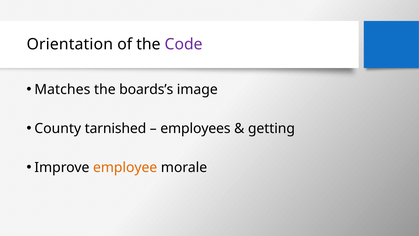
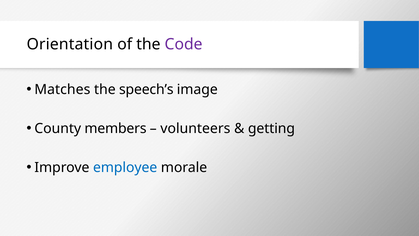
boards’s: boards’s -> speech’s
tarnished: tarnished -> members
employees: employees -> volunteers
employee colour: orange -> blue
